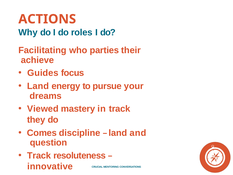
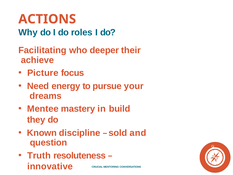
parties: parties -> deeper
Guides: Guides -> Picture
Land at (38, 86): Land -> Need
Viewed: Viewed -> Mentee
in track: track -> build
Comes: Comes -> Known
land at (118, 133): land -> sold
Track at (39, 155): Track -> Truth
